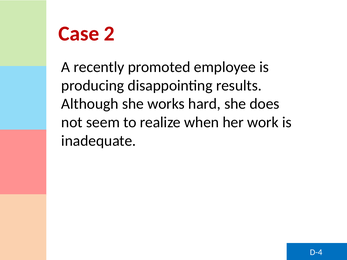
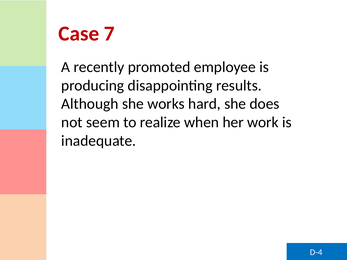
2: 2 -> 7
